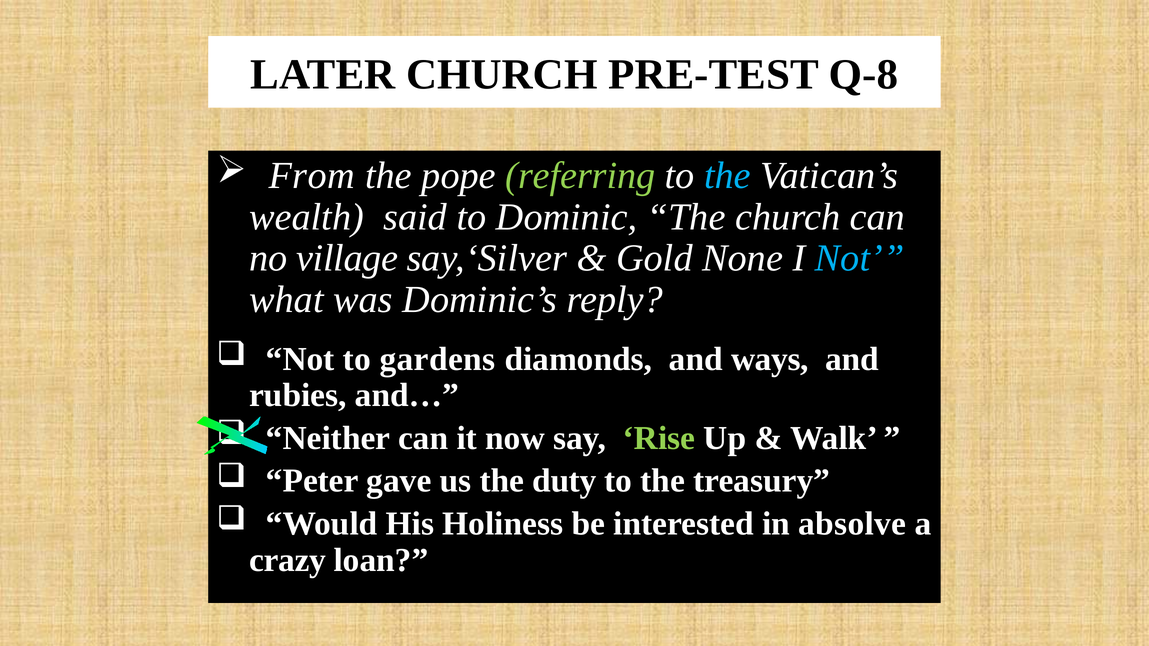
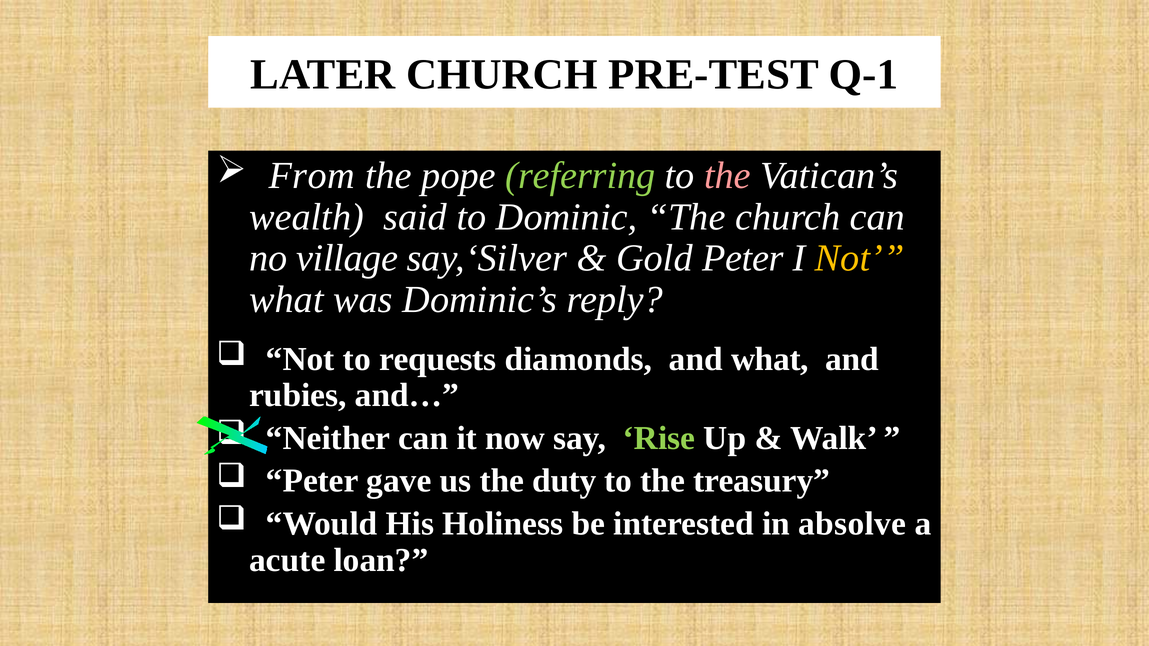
Q-8: Q-8 -> Q-1
the at (727, 176) colour: light blue -> pink
Gold None: None -> Peter
Not at (860, 258) colour: light blue -> yellow
gardens: gardens -> requests
and ways: ways -> what
crazy: crazy -> acute
